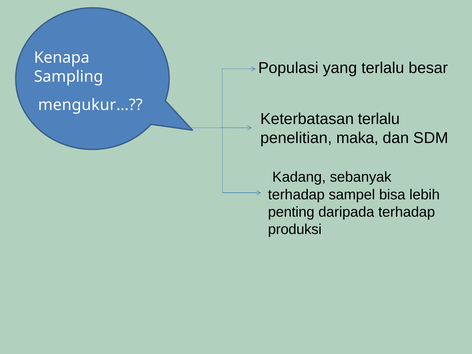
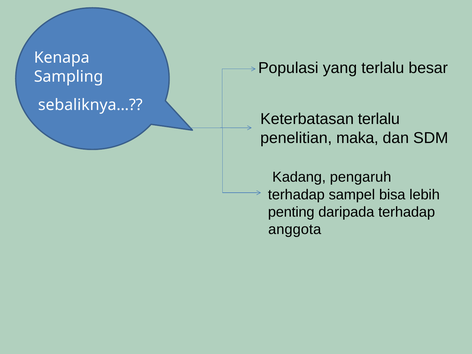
mengukur…: mengukur… -> sebaliknya…
sebanyak: sebanyak -> pengaruh
produksi: produksi -> anggota
